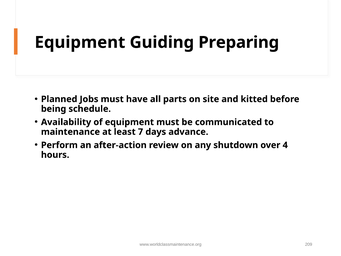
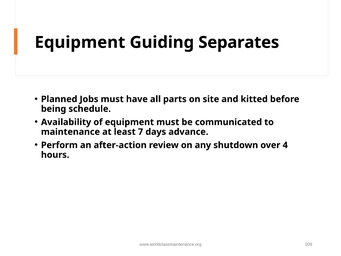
Preparing: Preparing -> Separates
